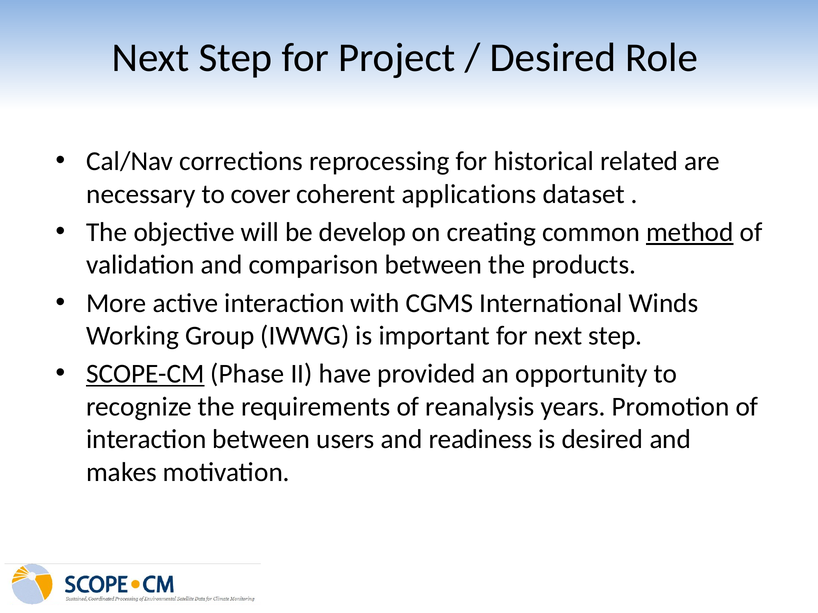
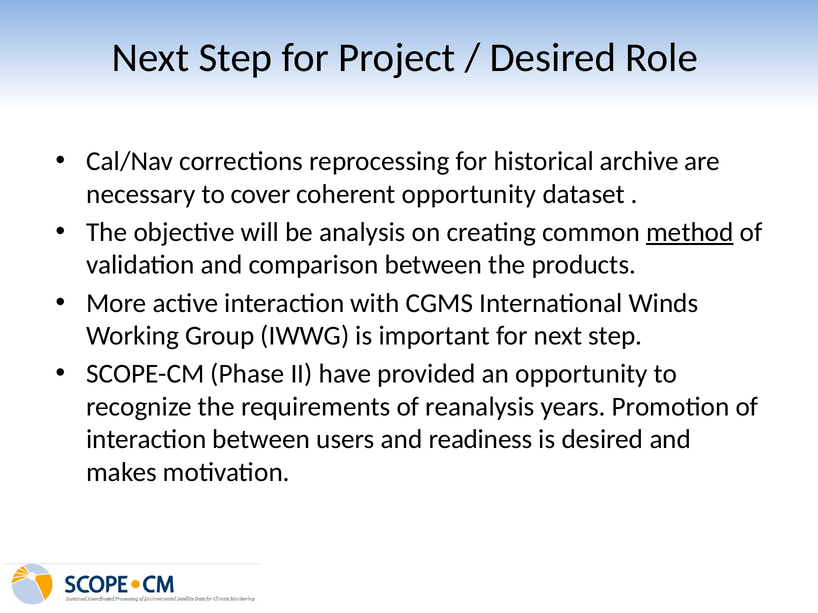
related: related -> archive
coherent applications: applications -> opportunity
develop: develop -> analysis
SCOPE-CM underline: present -> none
